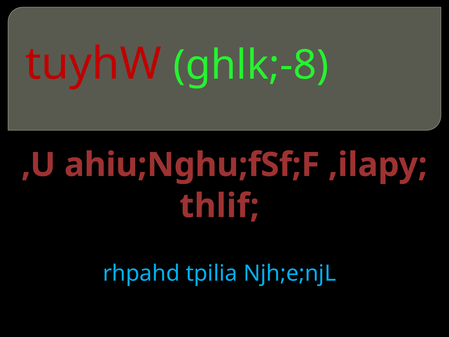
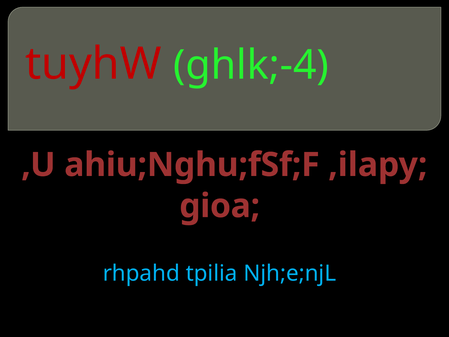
ghlk;-8: ghlk;-8 -> ghlk;-4
thlif: thlif -> gioa
